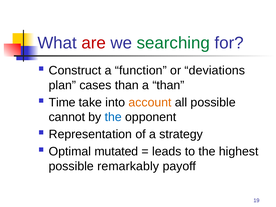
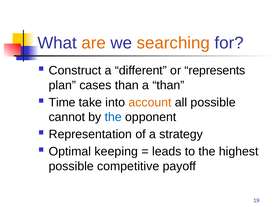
are colour: red -> orange
searching colour: green -> orange
function: function -> different
deviations: deviations -> represents
mutated: mutated -> keeping
remarkably: remarkably -> competitive
